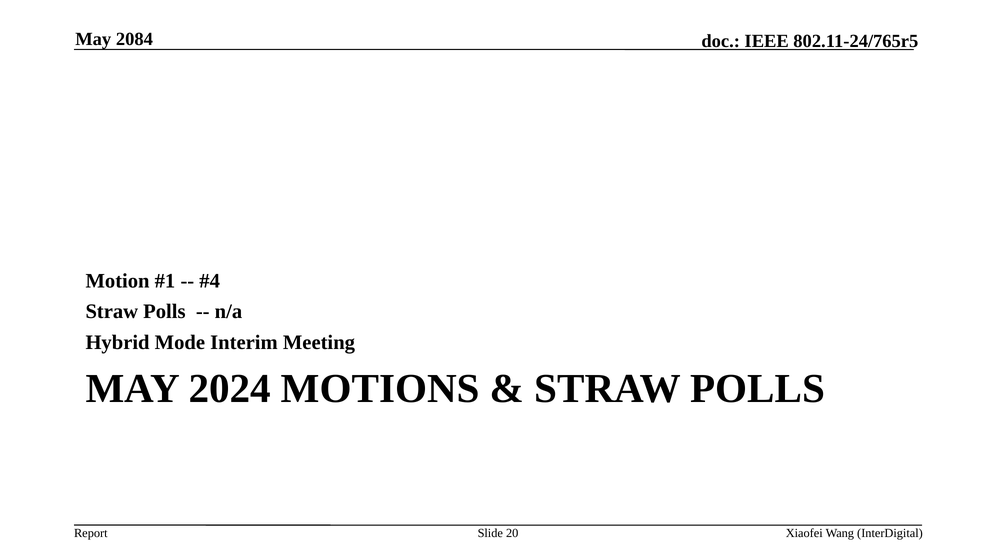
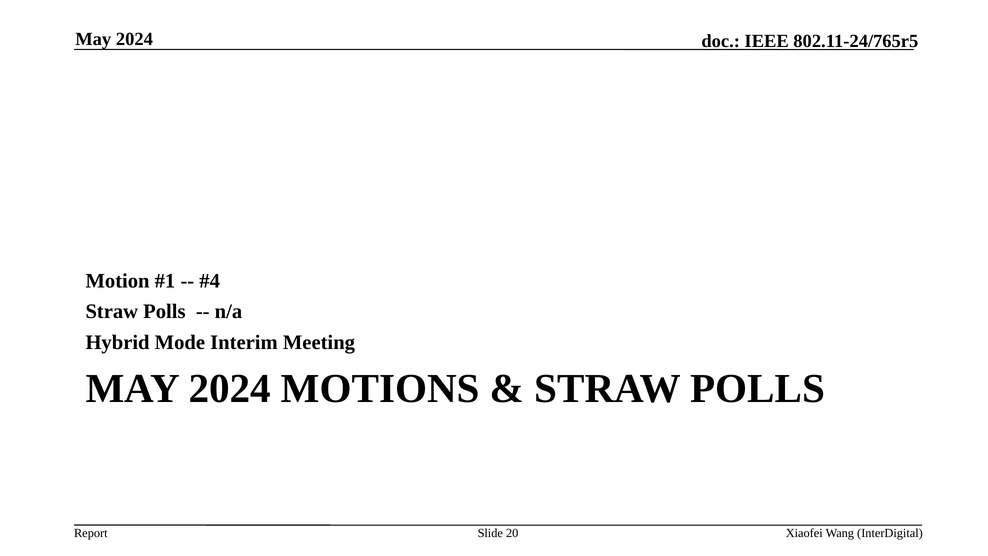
2084 at (134, 39): 2084 -> 2024
